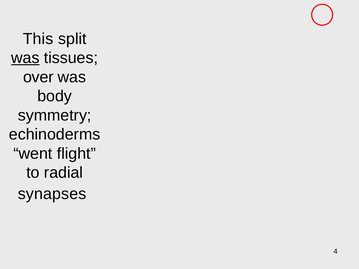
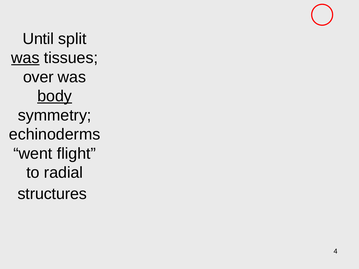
This: This -> Until
body underline: none -> present
synapses: synapses -> structures
